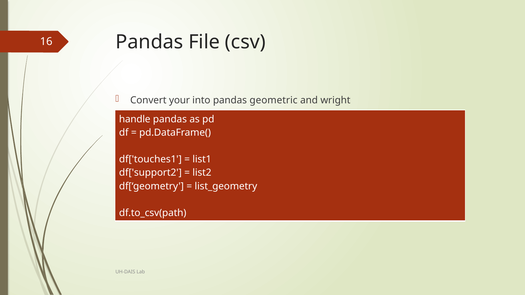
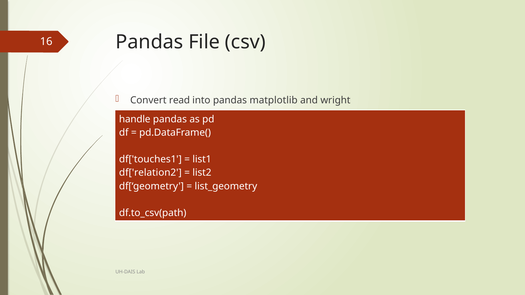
your: your -> read
geometric: geometric -> matplotlib
df['support2: df['support2 -> df['relation2
